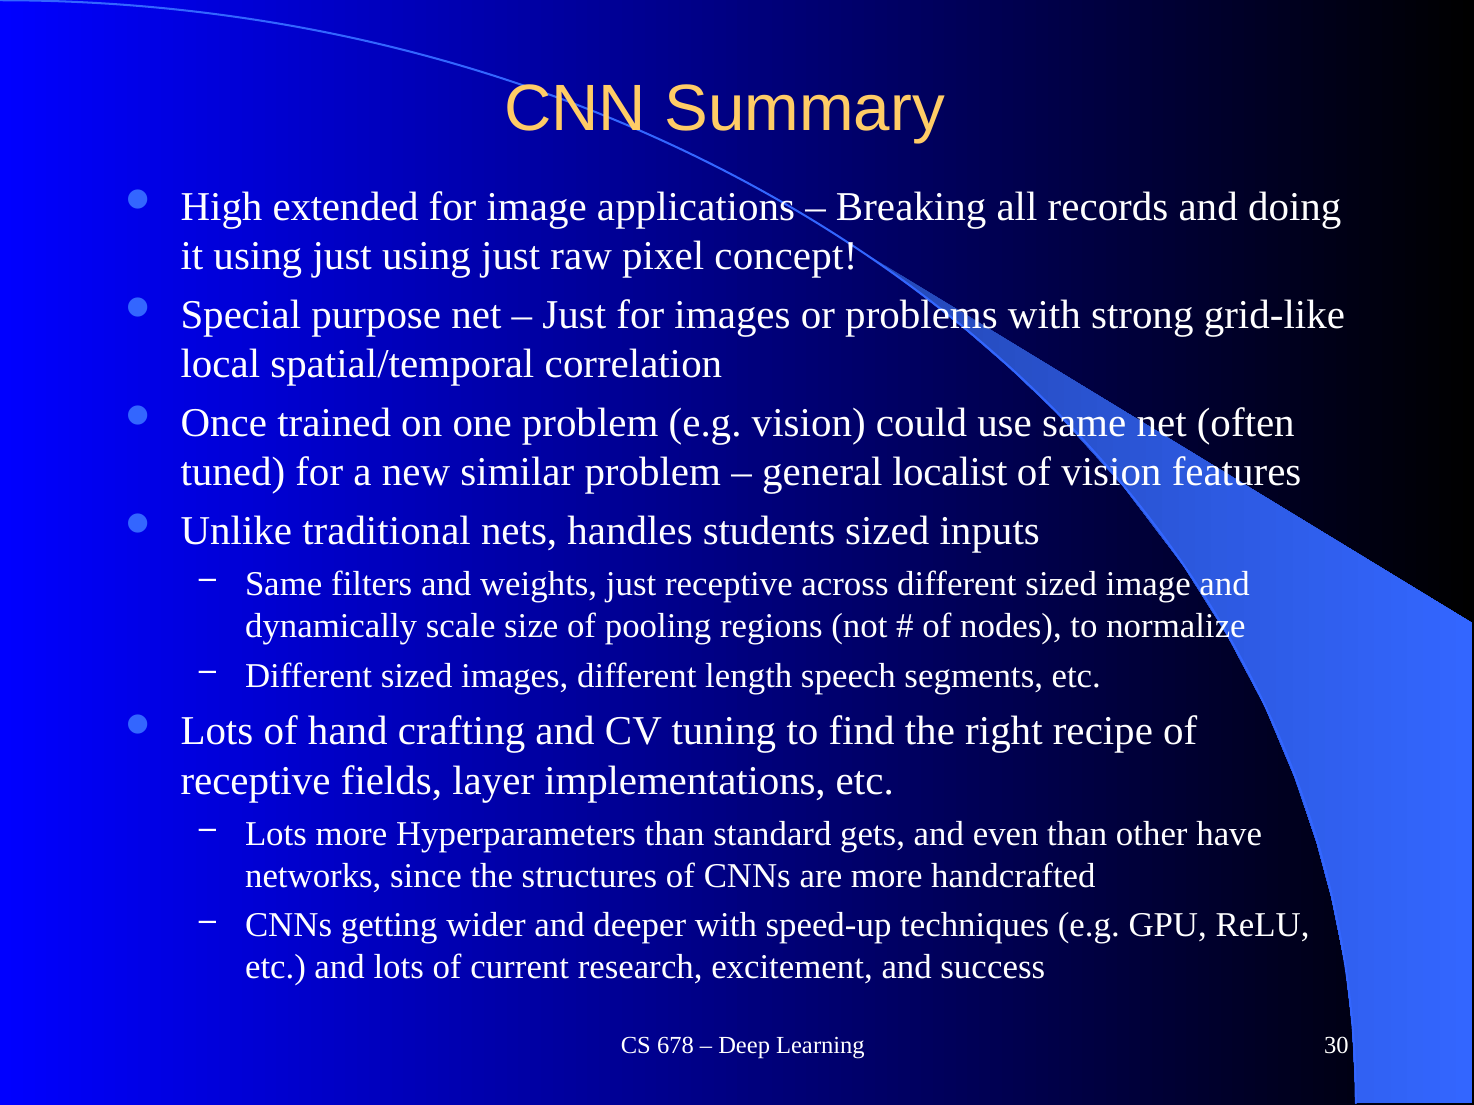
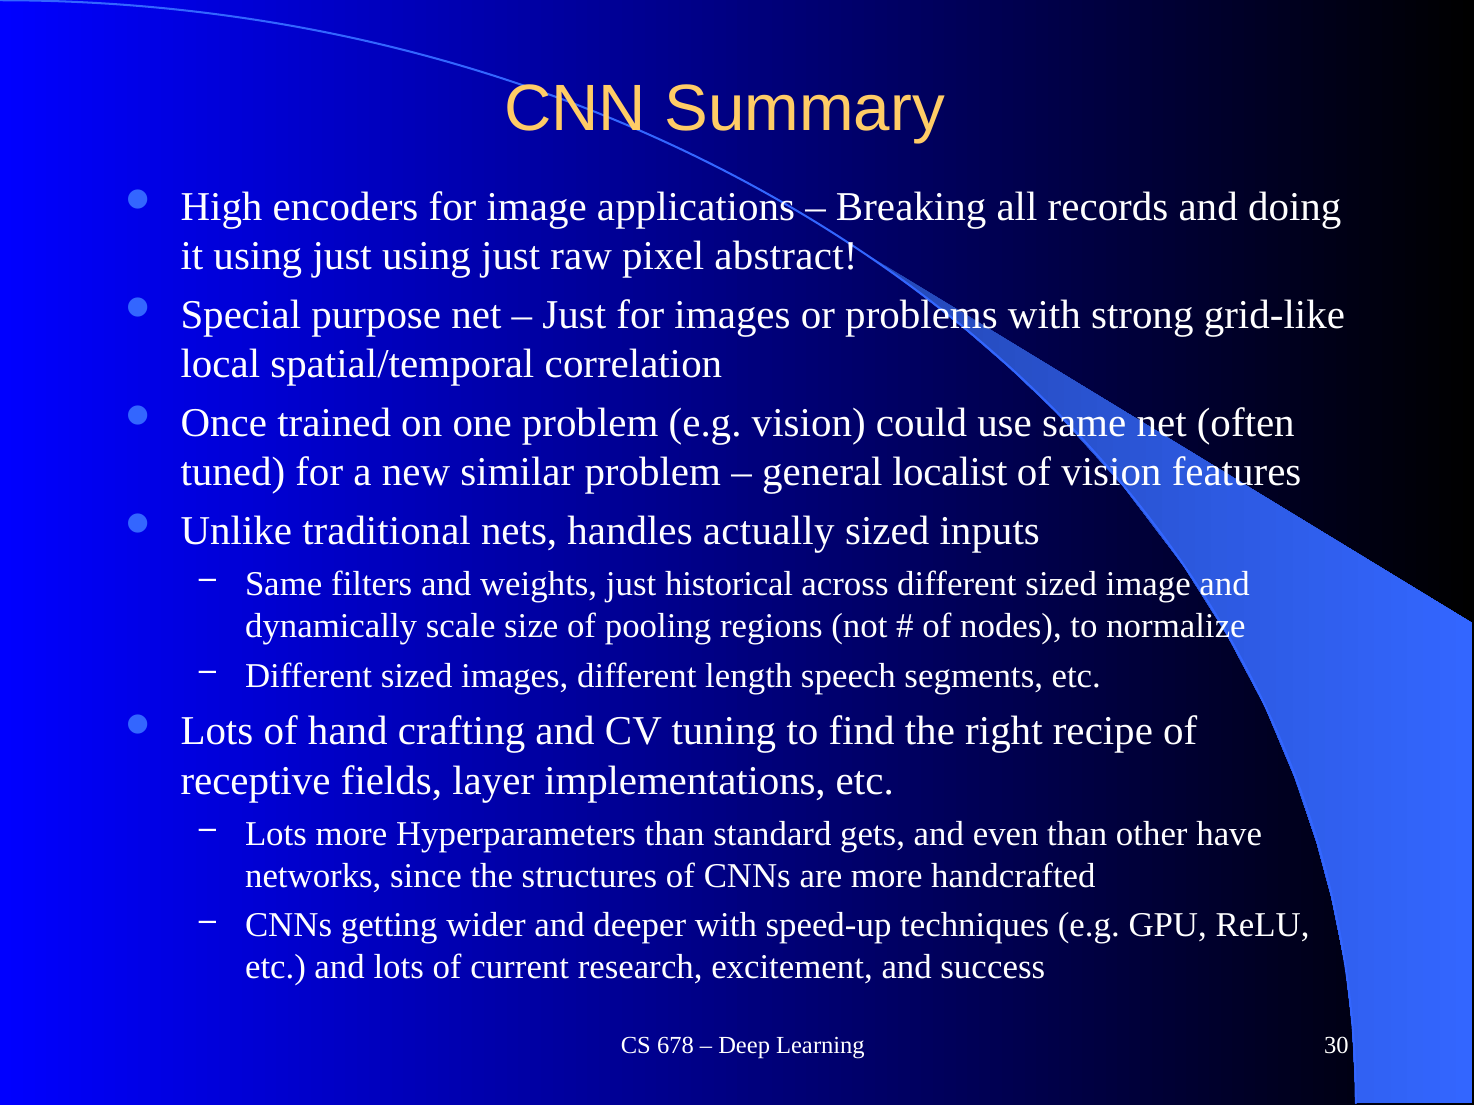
extended: extended -> encoders
concept: concept -> abstract
students: students -> actually
just receptive: receptive -> historical
